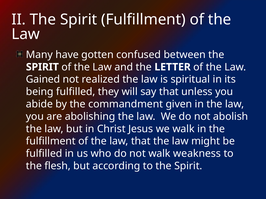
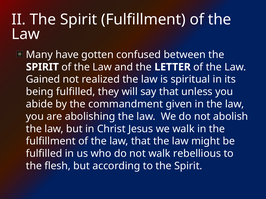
weakness: weakness -> rebellious
